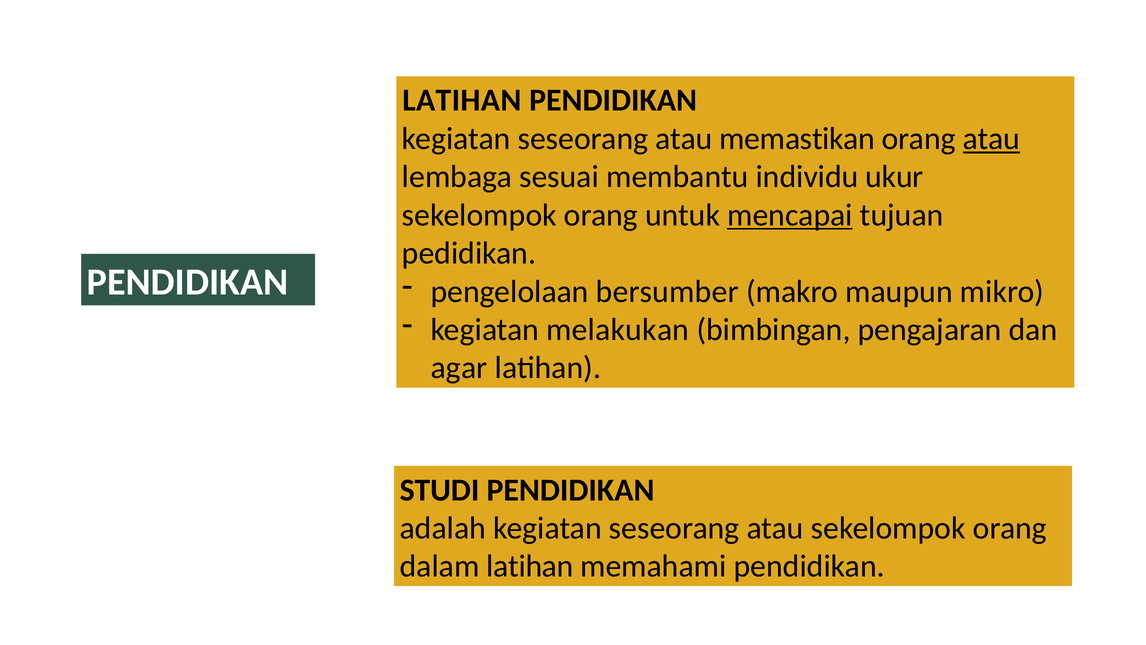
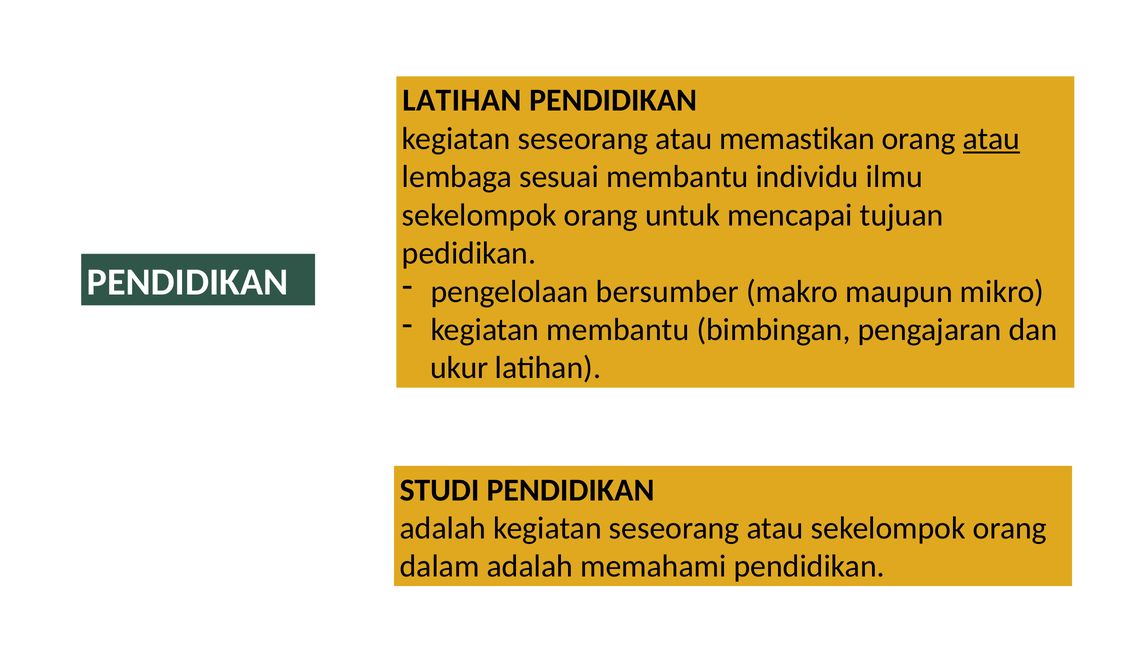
ukur: ukur -> ilmu
mencapai underline: present -> none
kegiatan melakukan: melakukan -> membantu
agar: agar -> ukur
dalam latihan: latihan -> adalah
